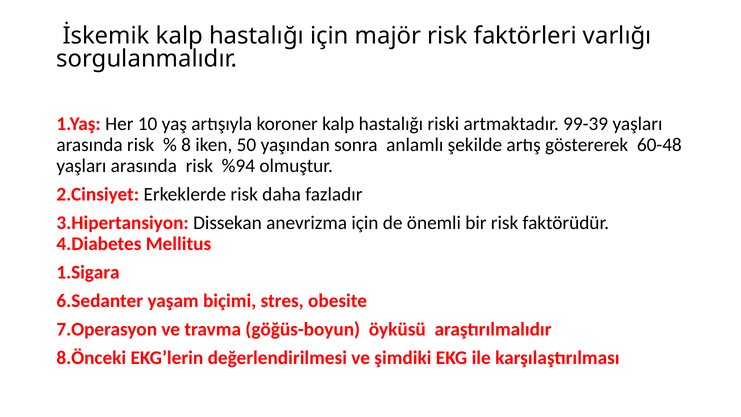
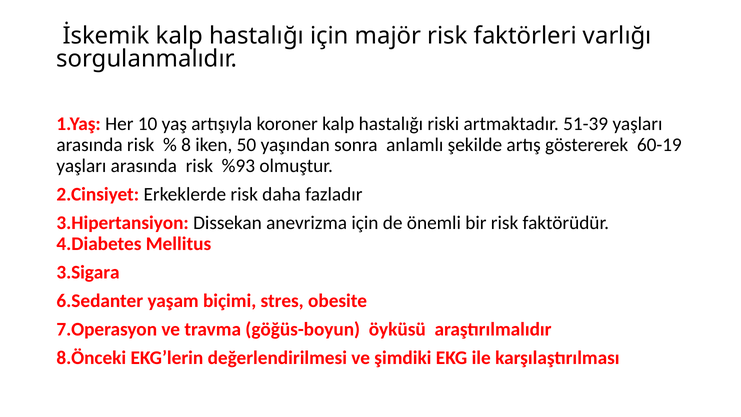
99-39: 99-39 -> 51-39
60-48: 60-48 -> 60-19
%94: %94 -> %93
1.Sigara: 1.Sigara -> 3.Sigara
